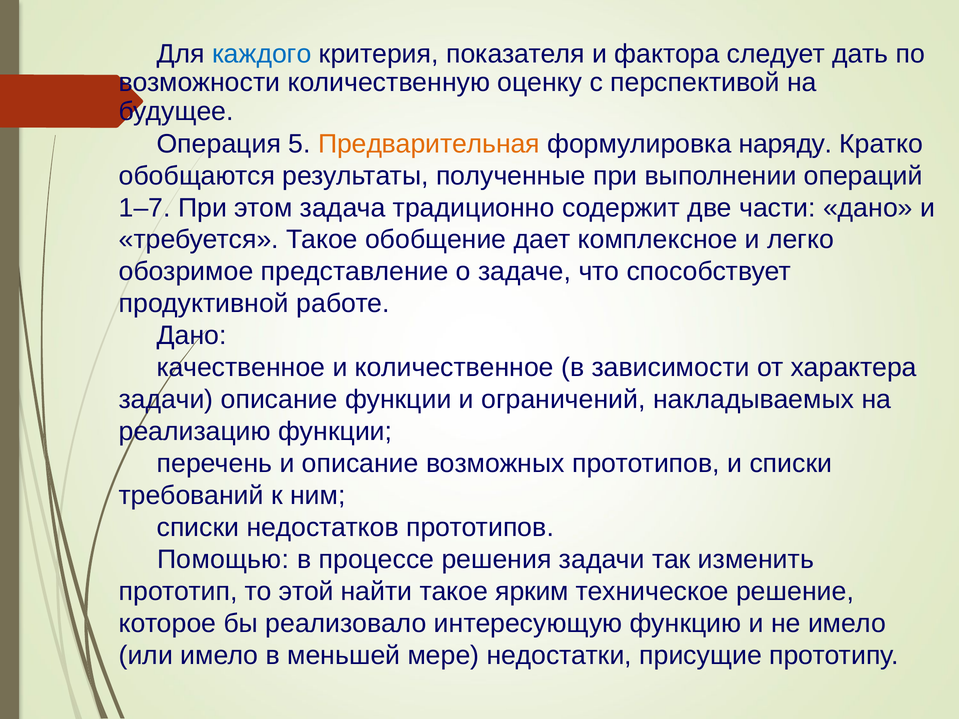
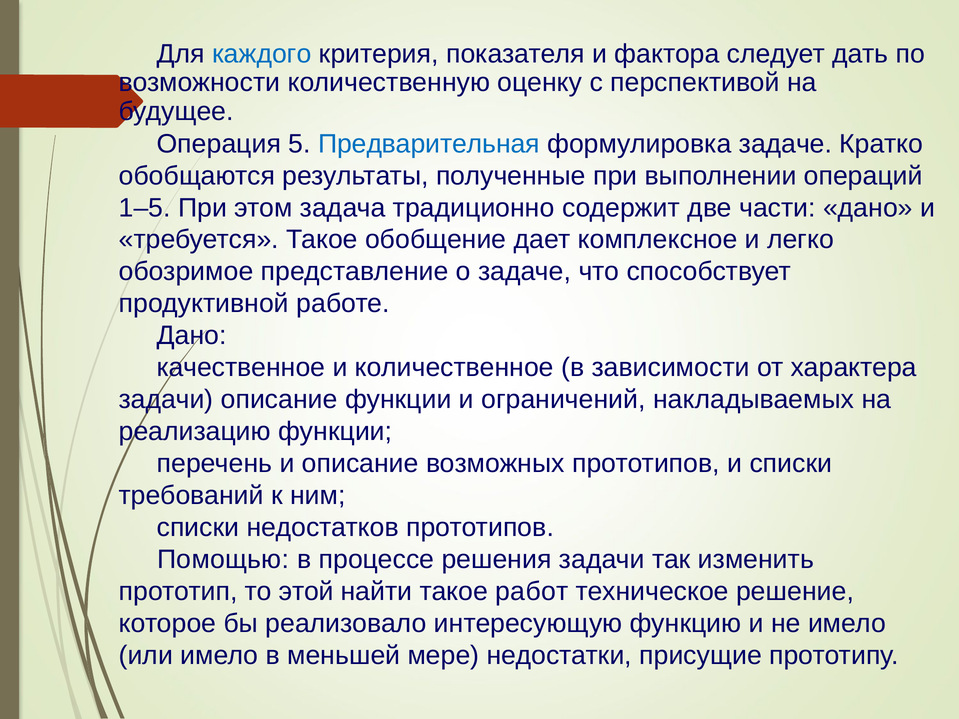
Предварительная colour: orange -> blue
формулировка наряду: наряду -> задаче
1–7: 1–7 -> 1–5
ярким: ярким -> работ
